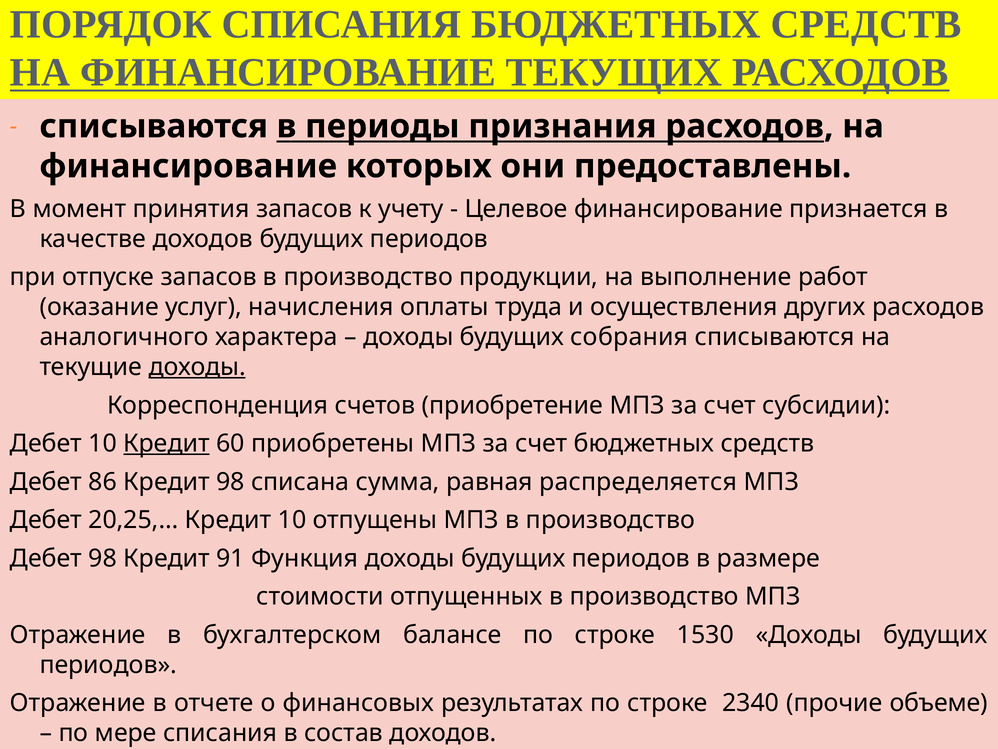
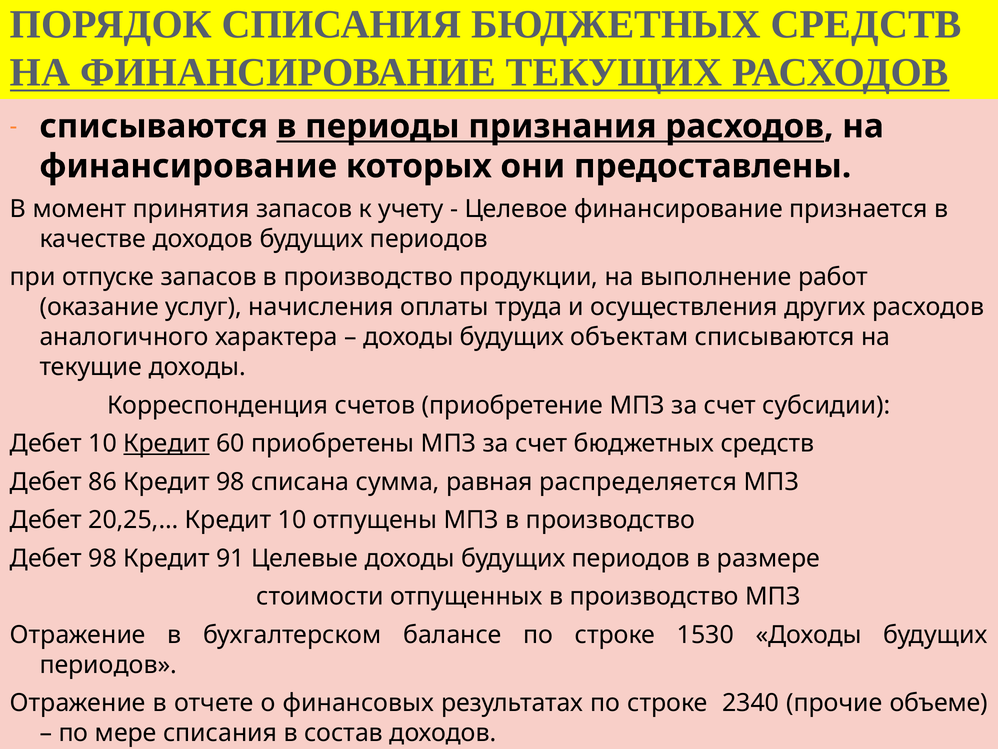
собрания: собрания -> объектам
доходы at (197, 367) underline: present -> none
Функция: Функция -> Целевые
